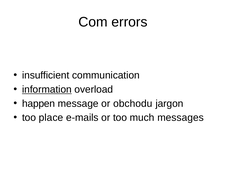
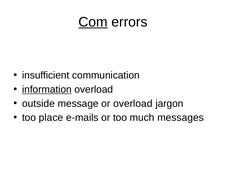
Com underline: none -> present
happen: happen -> outside
or obchodu: obchodu -> overload
